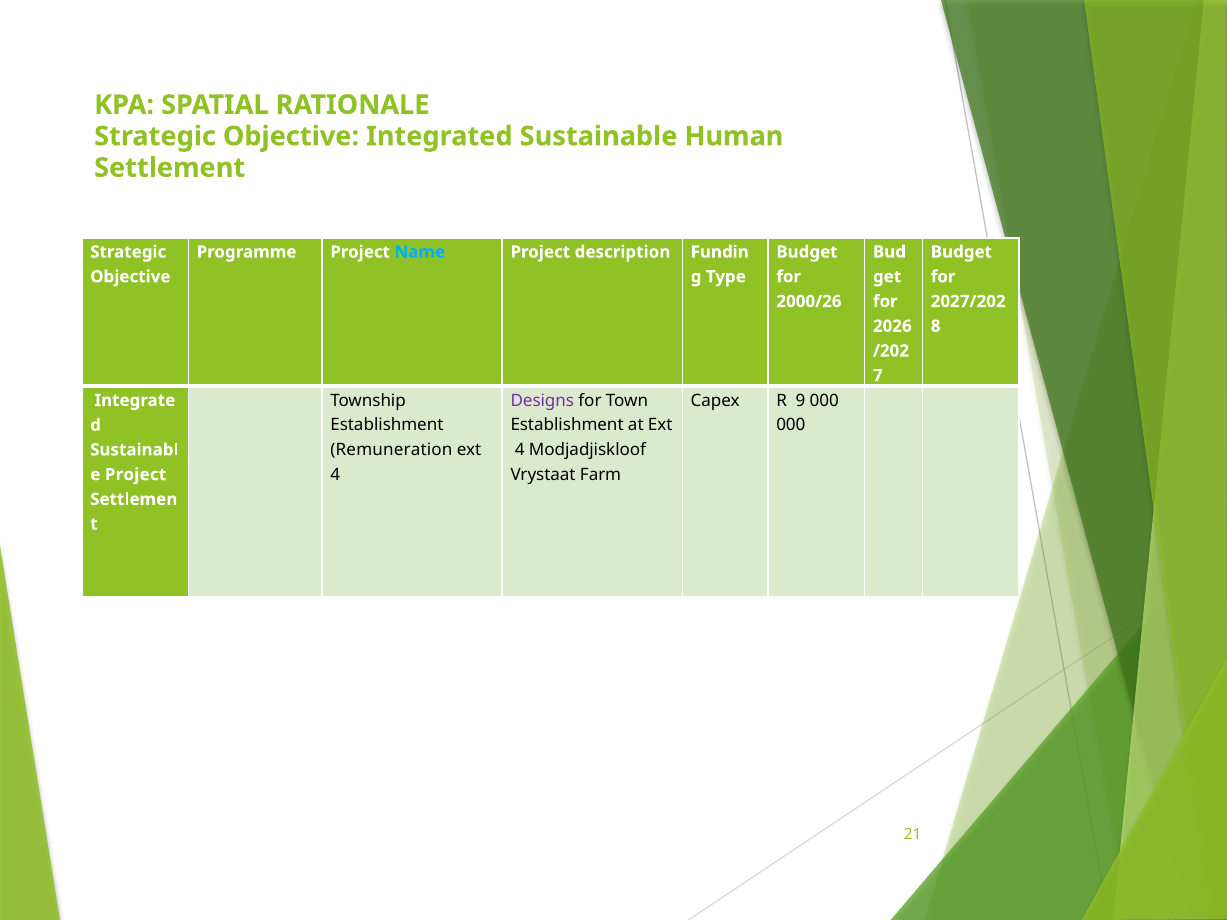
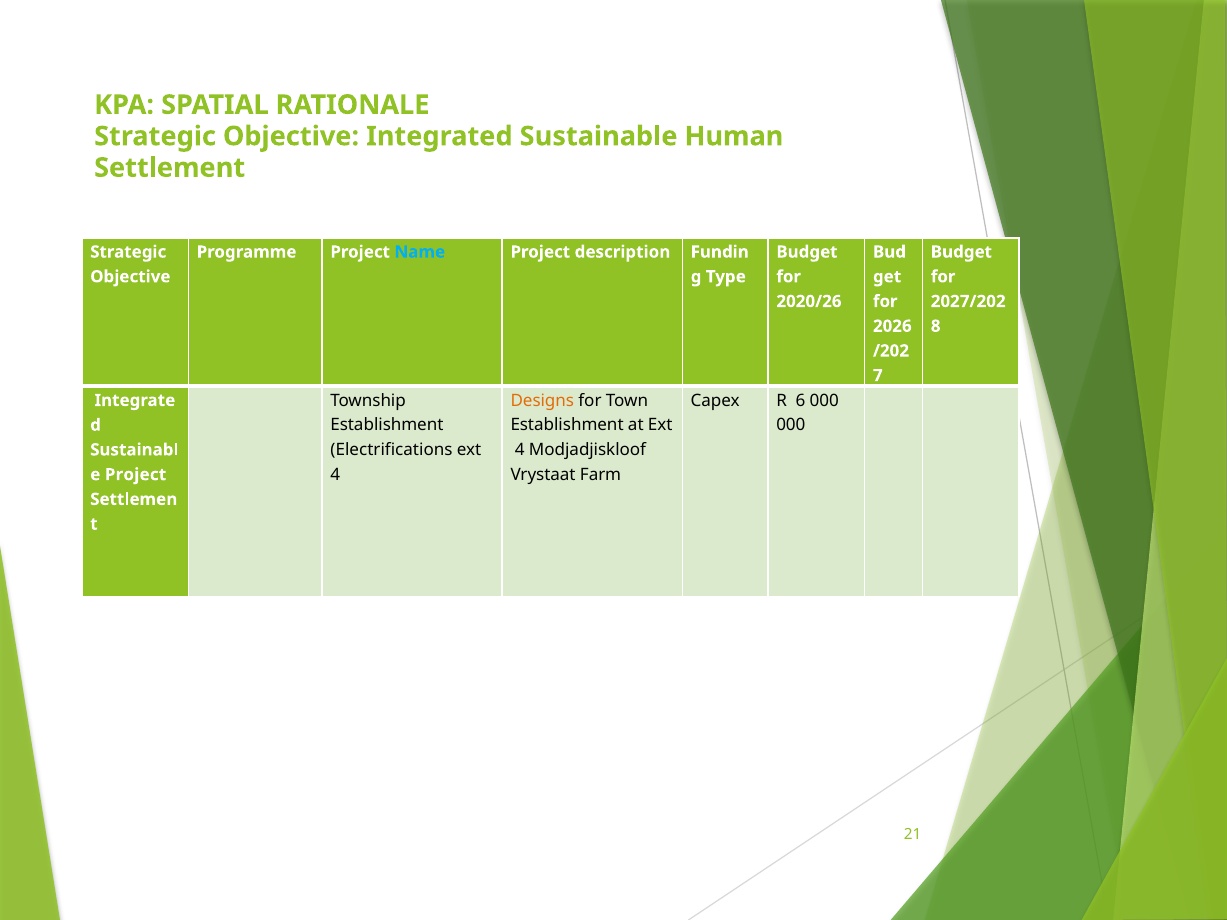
2000/26: 2000/26 -> 2020/26
Designs colour: purple -> orange
9: 9 -> 6
Remuneration: Remuneration -> Electrifications
